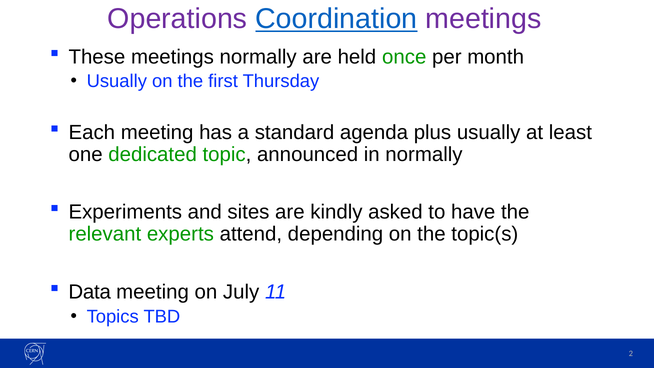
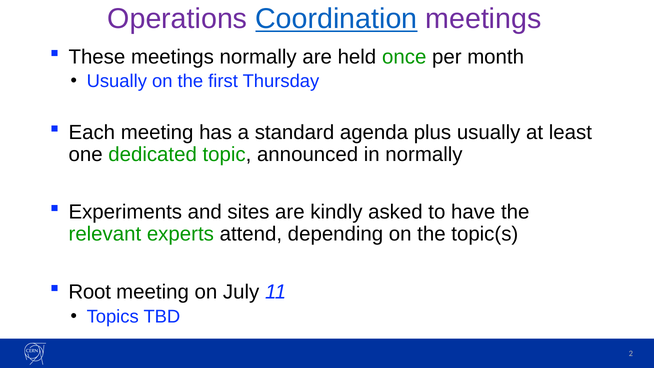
Data: Data -> Root
